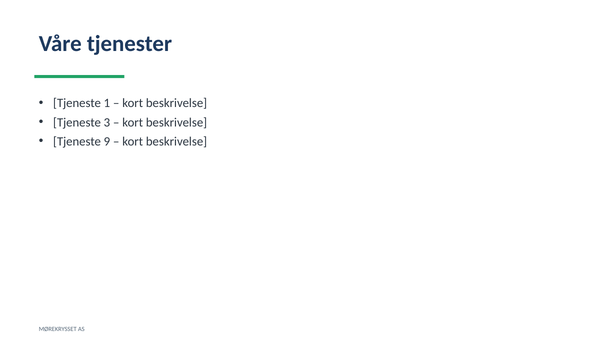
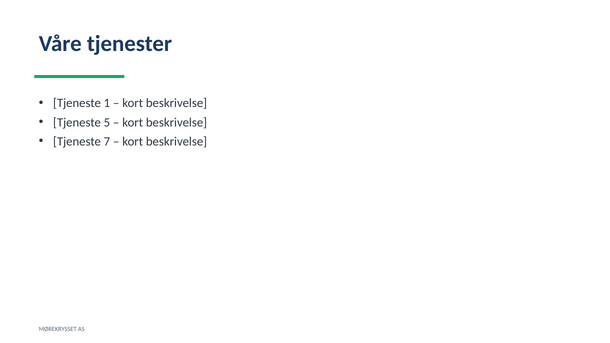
3: 3 -> 5
9: 9 -> 7
